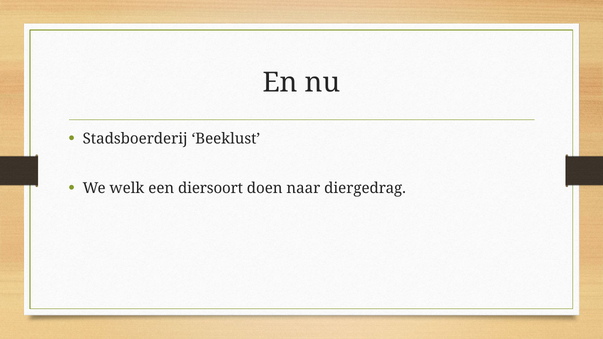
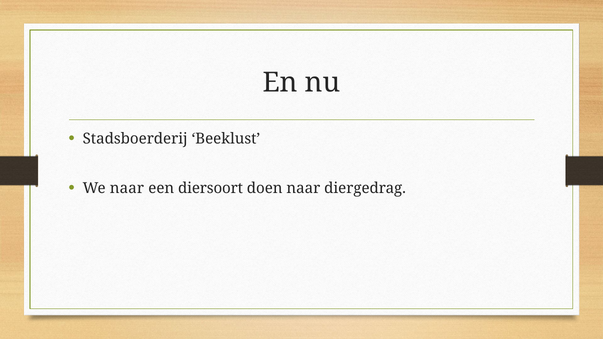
We welk: welk -> naar
